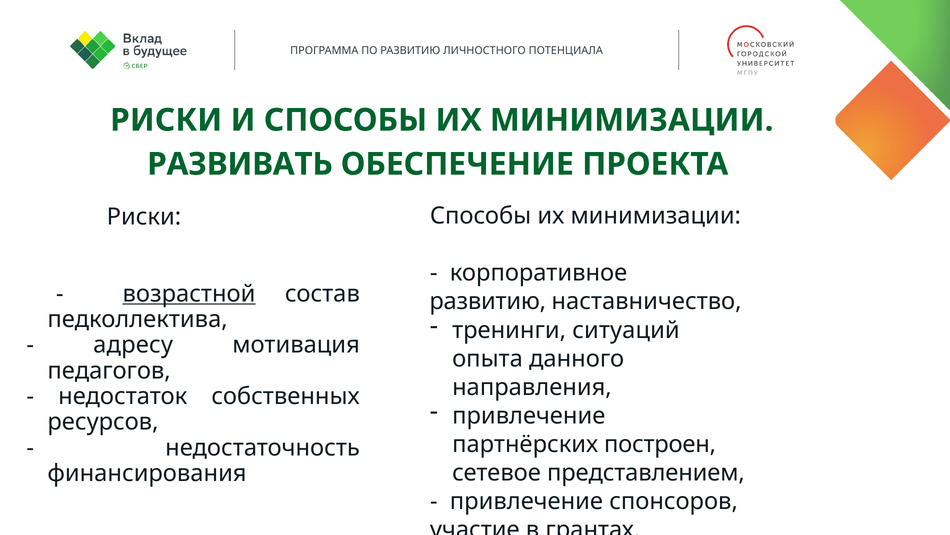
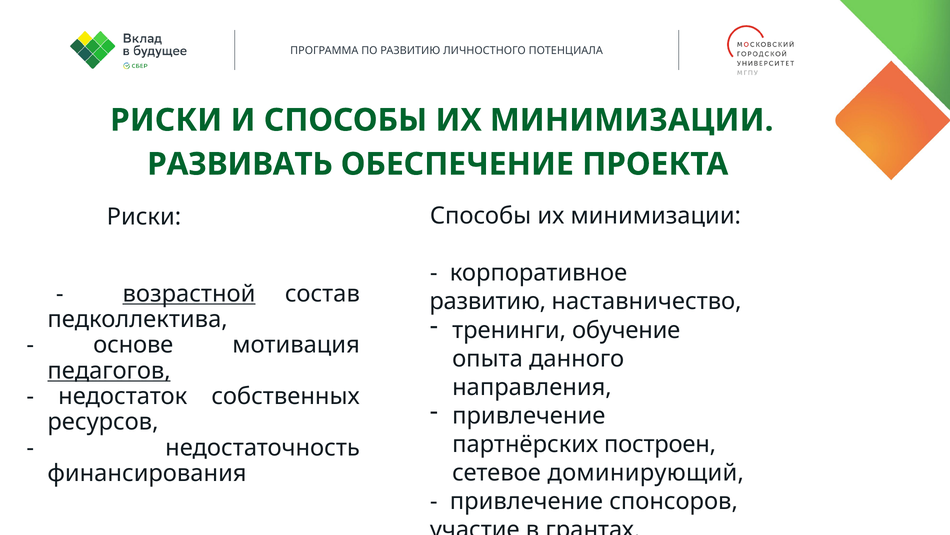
ситуаций: ситуаций -> обучение
адресу: адресу -> основе
педагогов underline: none -> present
представлением: представлением -> доминирующий
